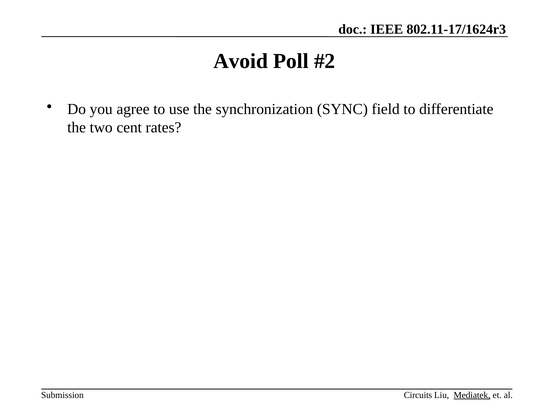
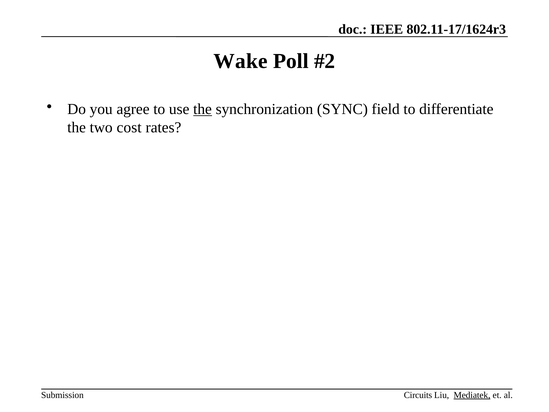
Avoid: Avoid -> Wake
the at (203, 109) underline: none -> present
cent: cent -> cost
